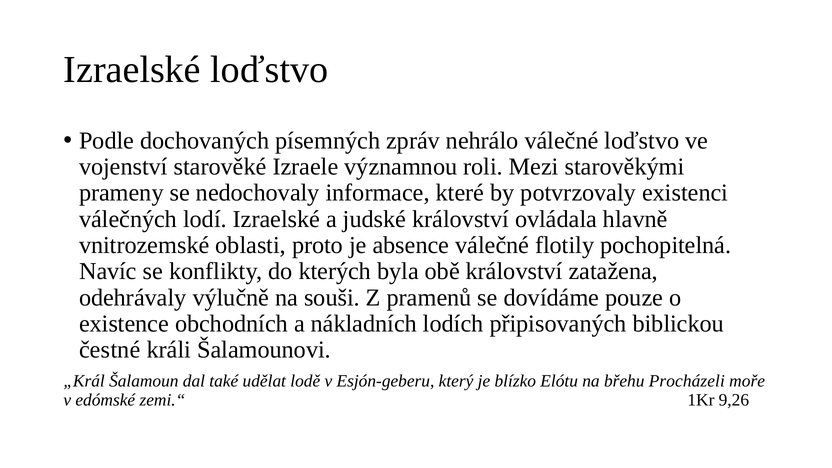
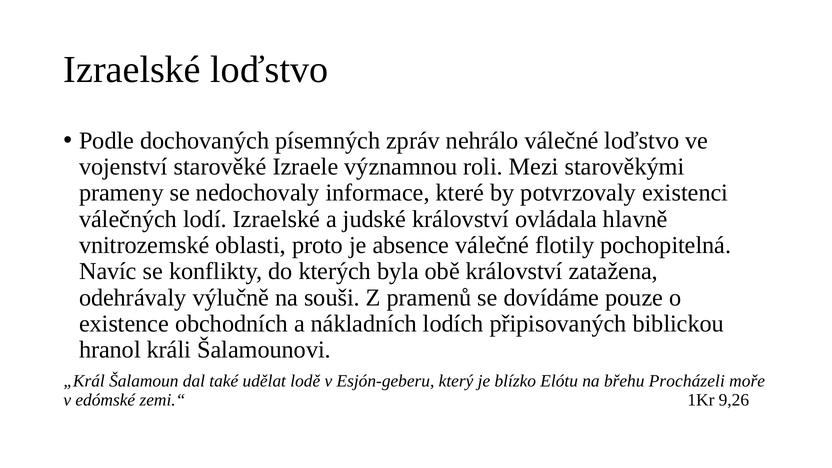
čestné: čestné -> hranol
